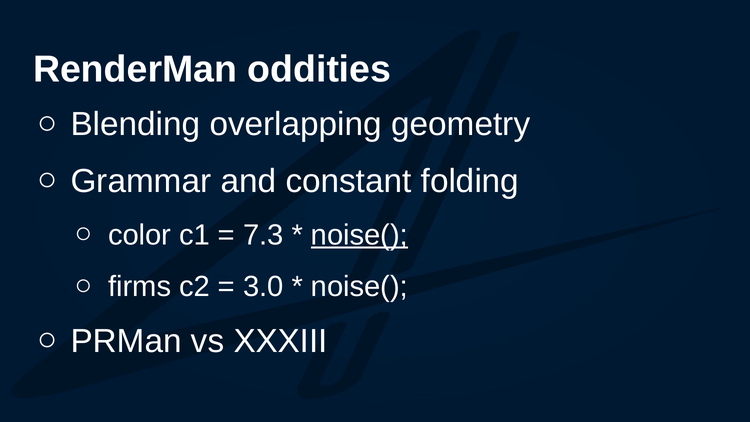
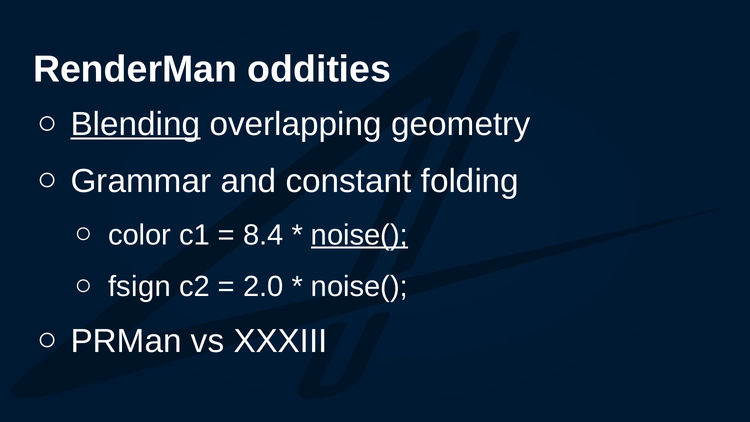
Blending underline: none -> present
7.3: 7.3 -> 8.4
firms: firms -> fsign
3.0: 3.0 -> 2.0
